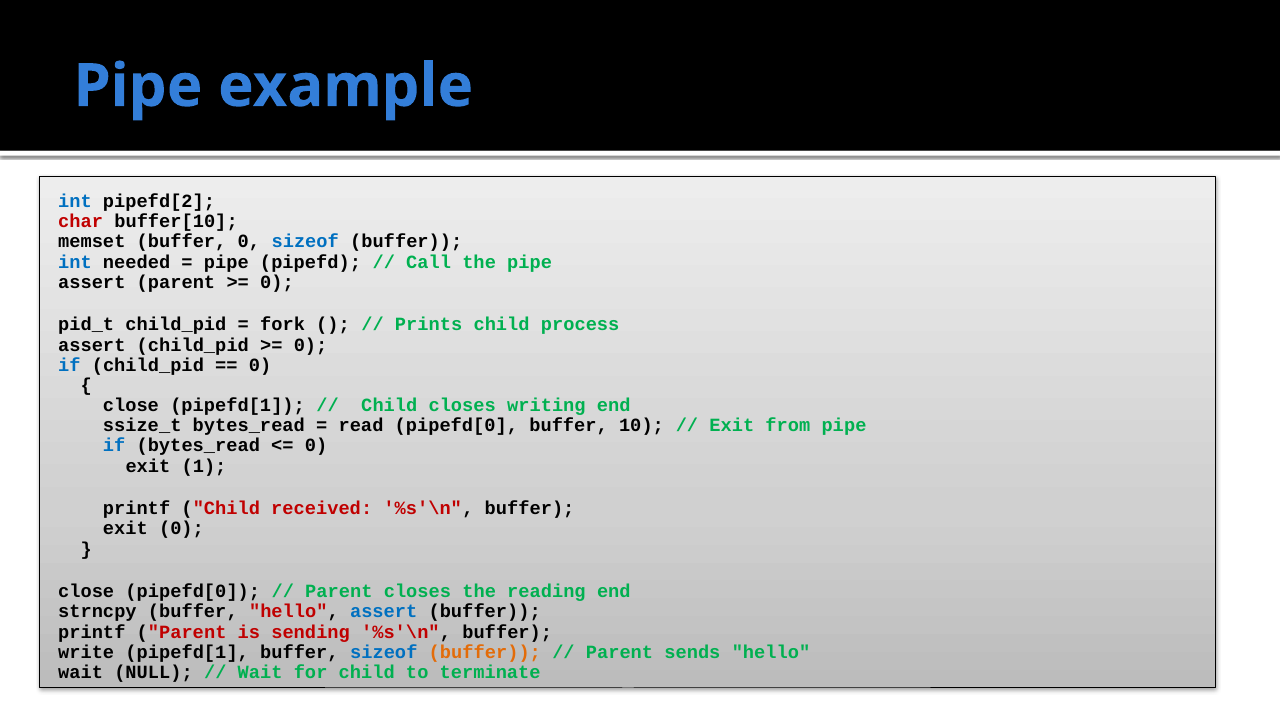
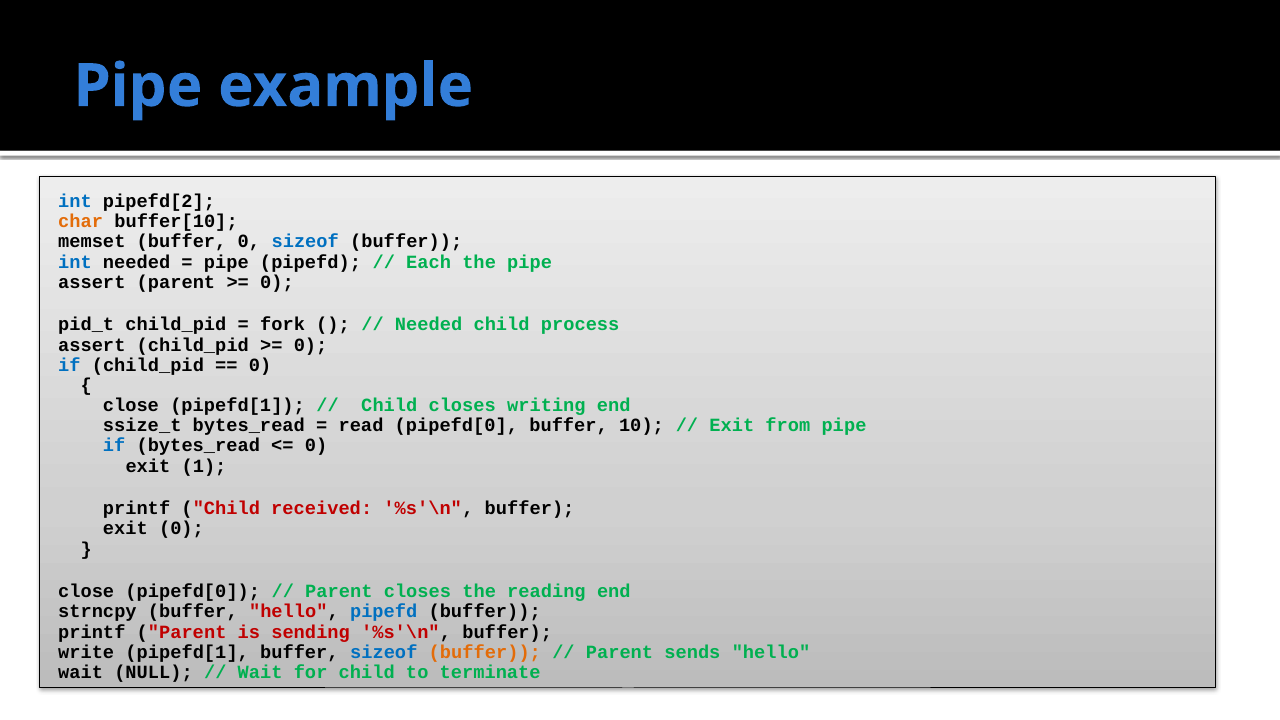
char colour: red -> orange
Call: Call -> Each
Prints at (429, 325): Prints -> Needed
hello assert: assert -> pipefd
